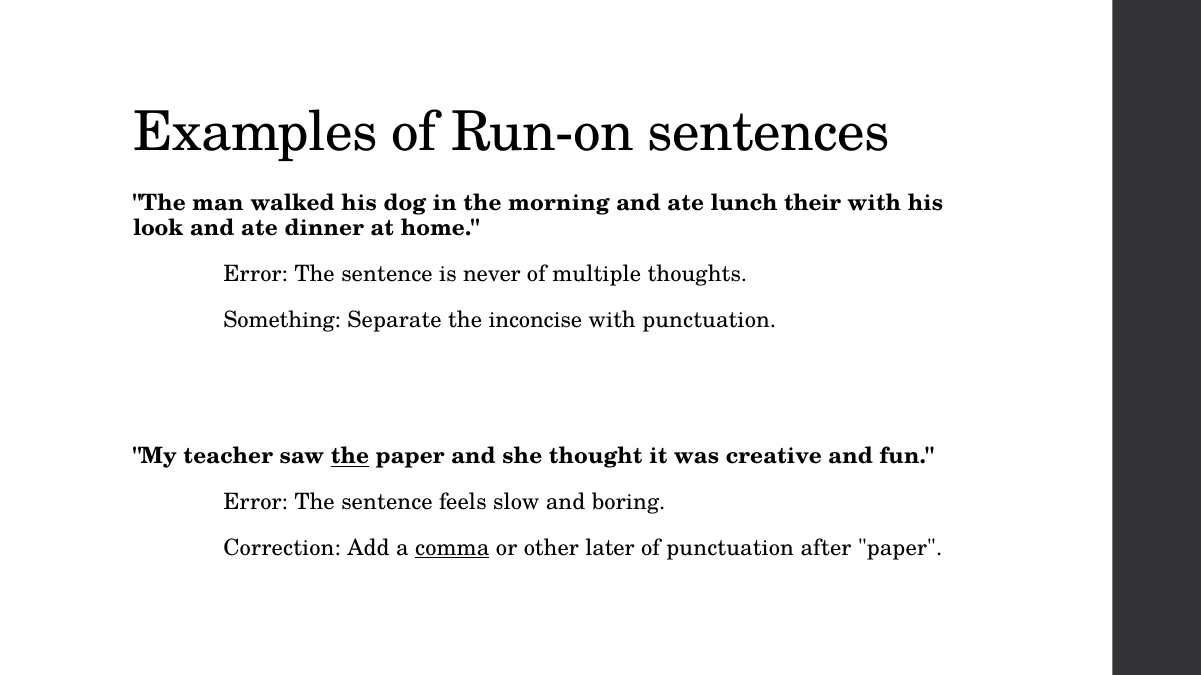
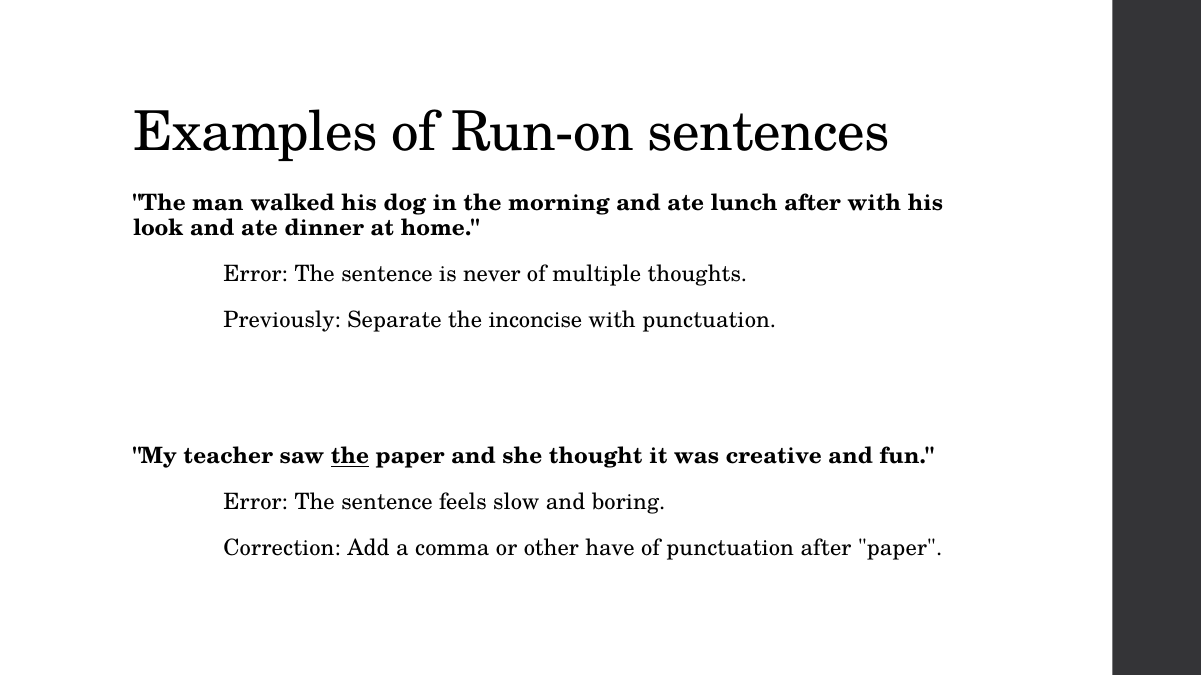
lunch their: their -> after
Something: Something -> Previously
comma underline: present -> none
later: later -> have
